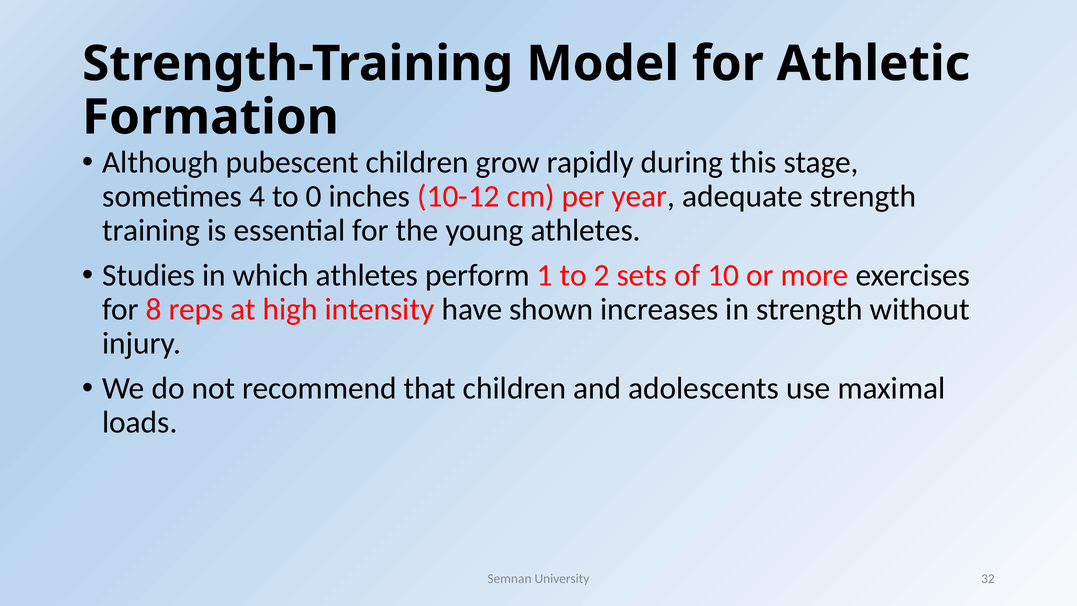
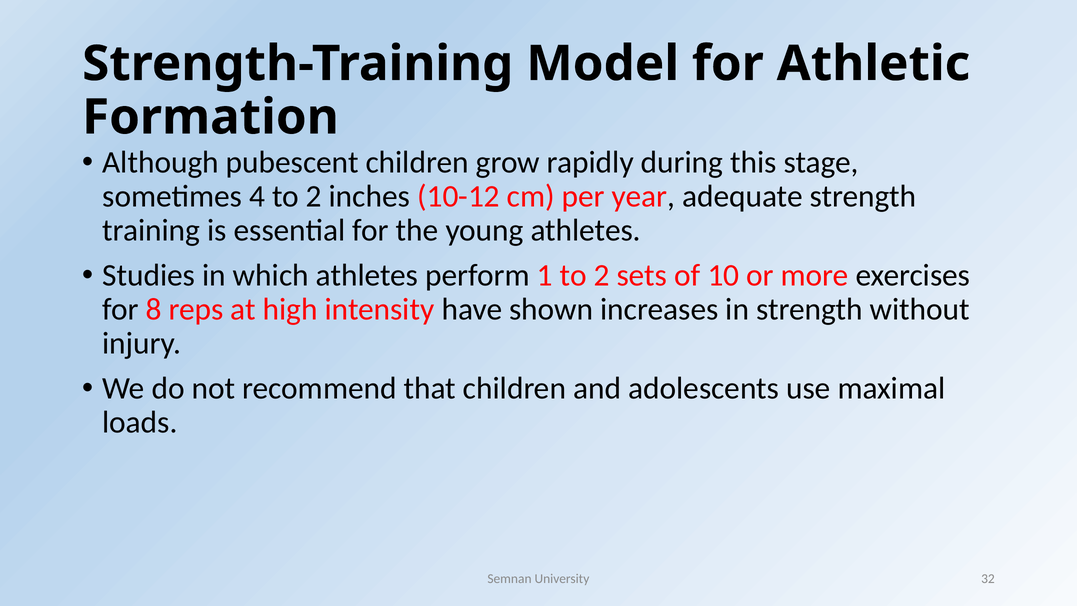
4 to 0: 0 -> 2
